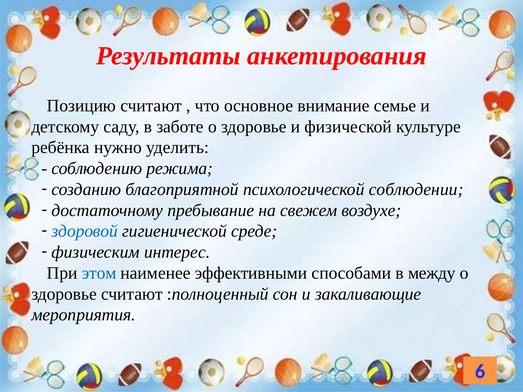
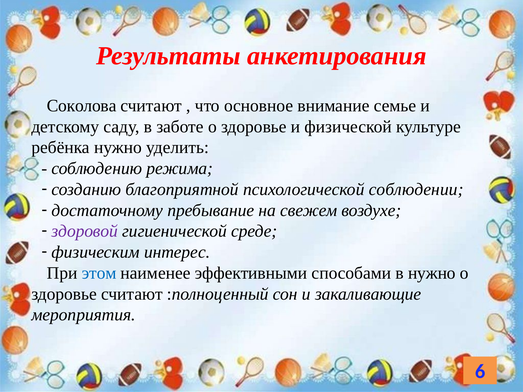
Позицию: Позицию -> Соколова
здоровой colour: blue -> purple
в между: между -> нужно
